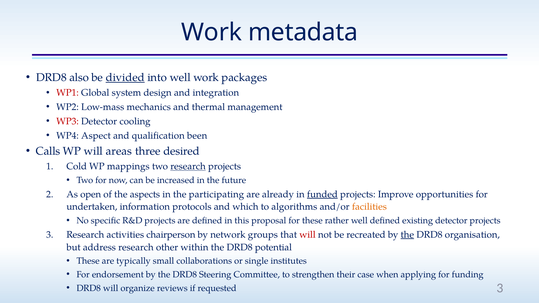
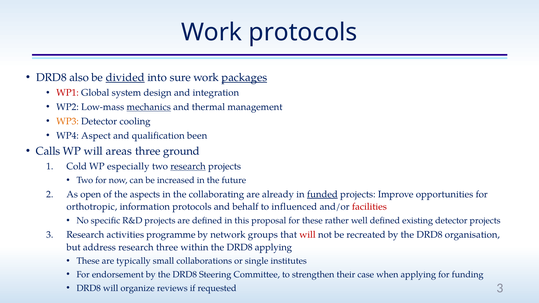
Work metadata: metadata -> protocols
into well: well -> sure
packages underline: none -> present
mechanics underline: none -> present
WP3 colour: red -> orange
desired: desired -> ground
mappings: mappings -> especially
participating: participating -> collaborating
undertaken: undertaken -> orthotropic
which: which -> behalf
algorithms: algorithms -> influenced
facilities colour: orange -> red
chairperson: chairperson -> programme
the at (407, 235) underline: present -> none
research other: other -> three
DRD8 potential: potential -> applying
